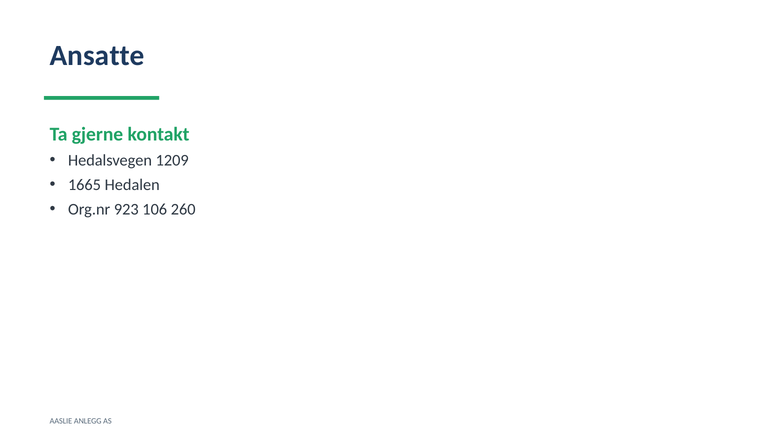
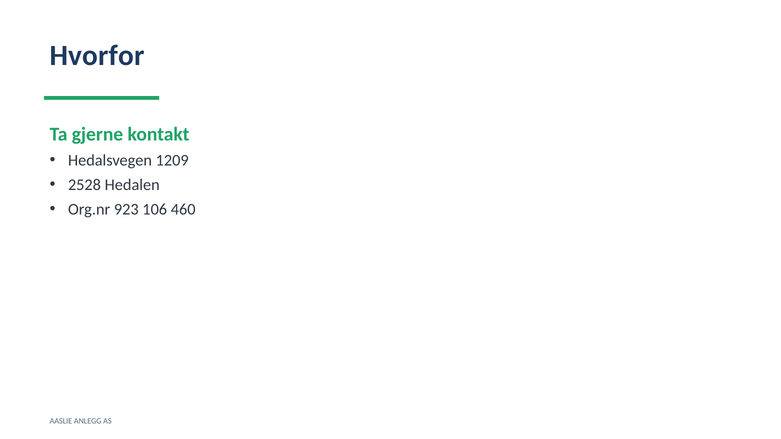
Ansatte: Ansatte -> Hvorfor
1665: 1665 -> 2528
260: 260 -> 460
